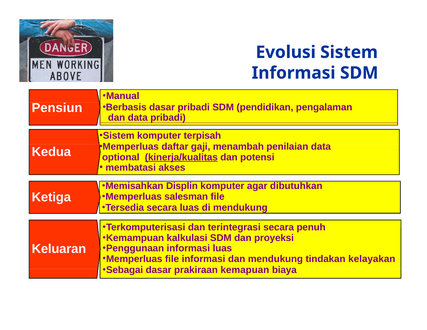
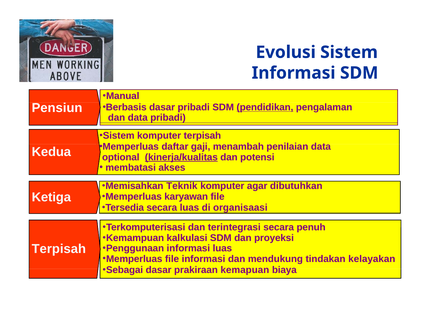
pendidikan underline: none -> present
Displin: Displin -> Teknik
salesman: salesman -> karyawan
di mendukung: mendukung -> organisaasi
Keluaran at (59, 249): Keluaran -> Terpisah
